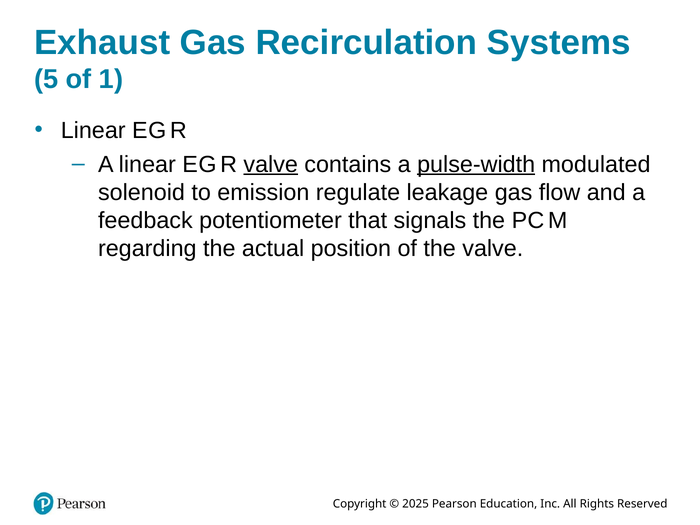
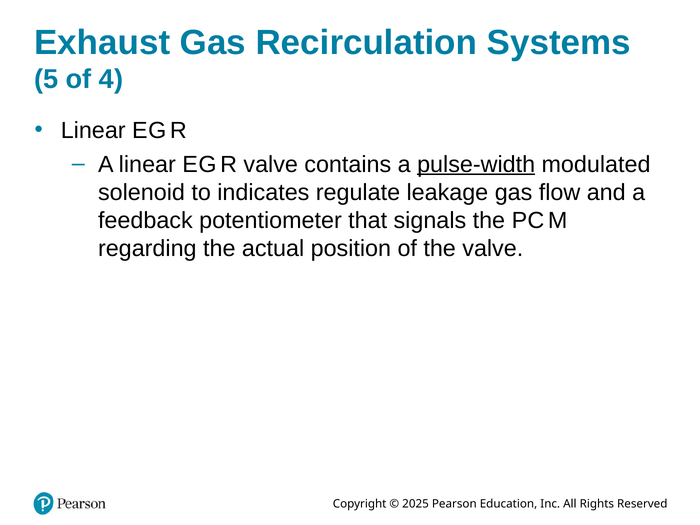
1: 1 -> 4
valve at (271, 164) underline: present -> none
emission: emission -> indicates
